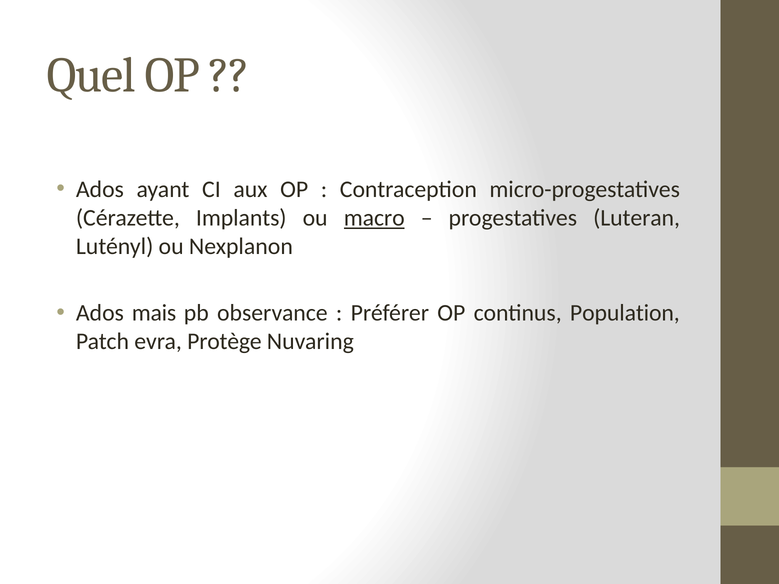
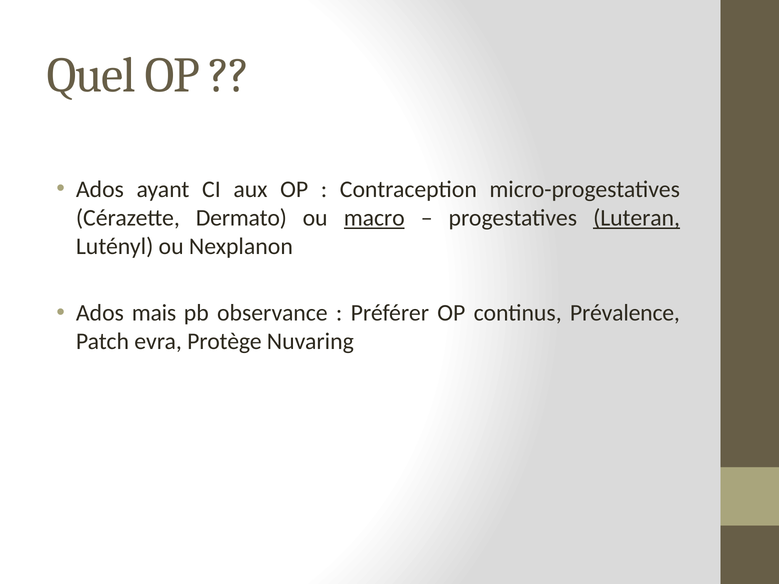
Implants: Implants -> Dermato
Luteran underline: none -> present
Population: Population -> Prévalence
